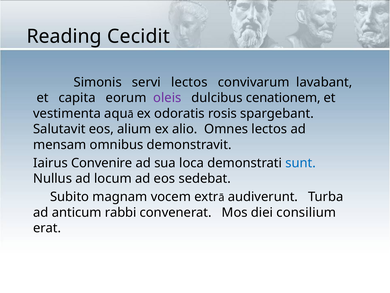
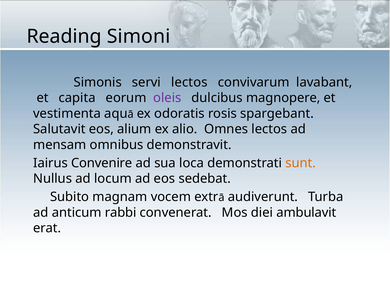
Cecidit: Cecidit -> Simoni
cenationem: cenationem -> magnopere
sunt colour: blue -> orange
consilium: consilium -> ambulavit
